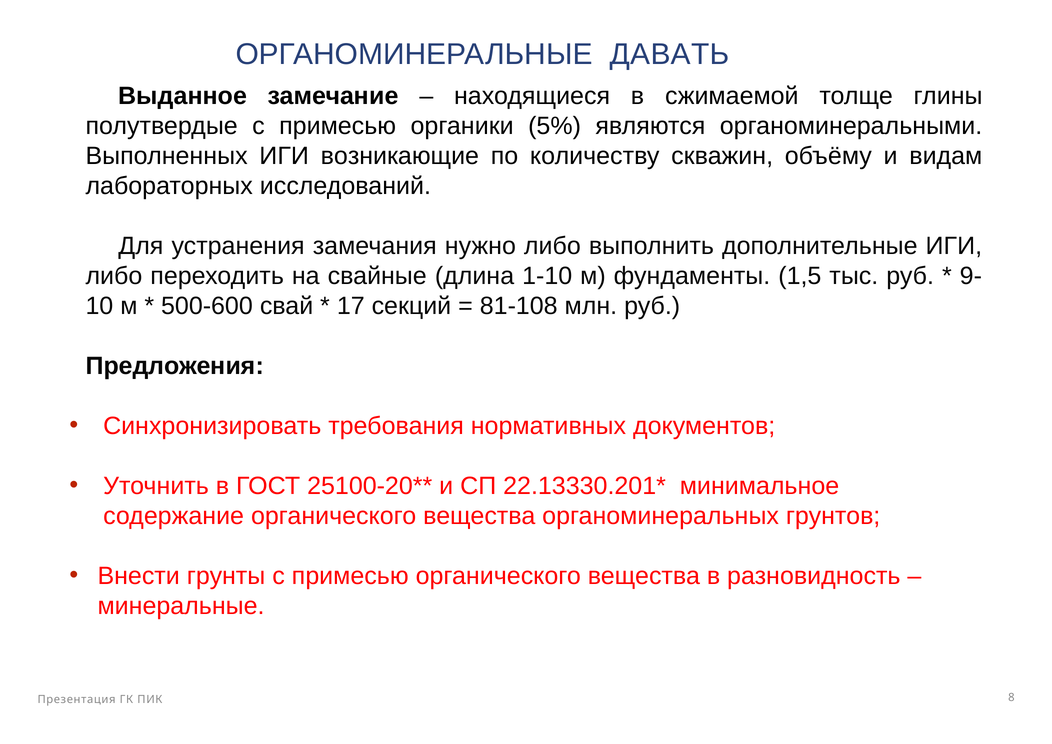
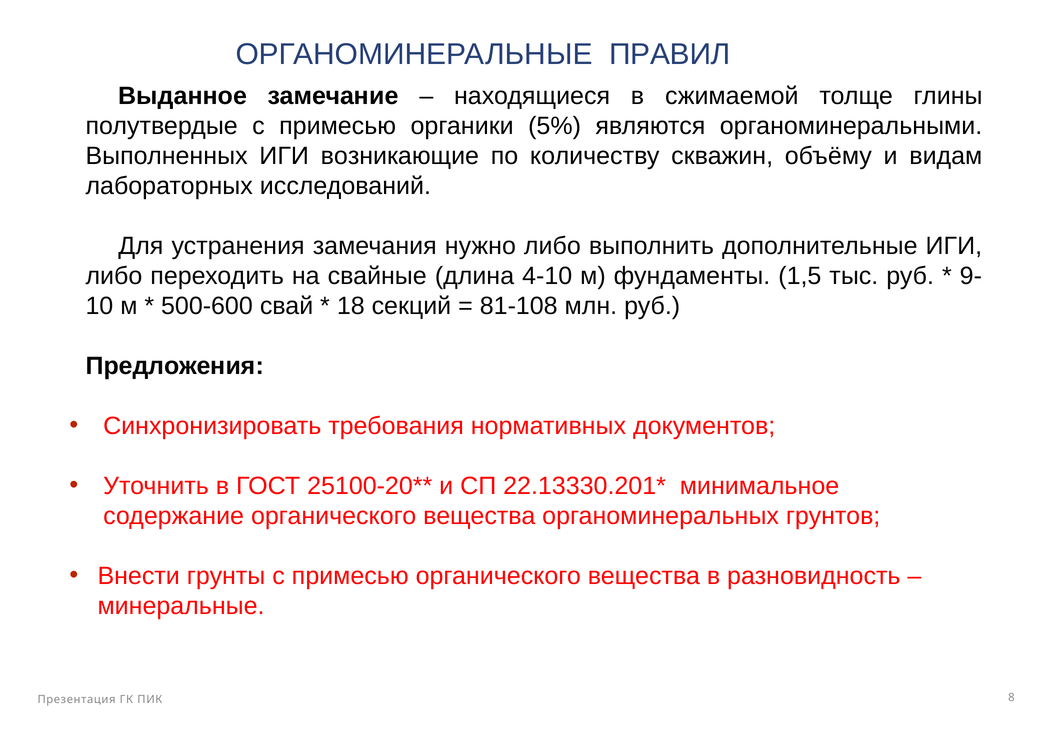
ДАВАТЬ: ДАВАТЬ -> ПРАВИЛ
1-10: 1-10 -> 4-10
17: 17 -> 18
